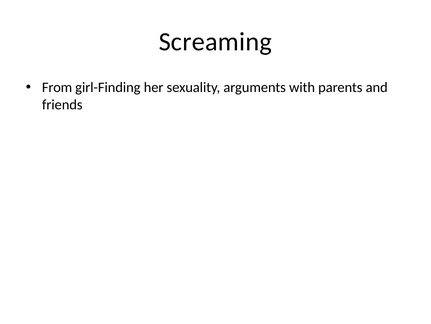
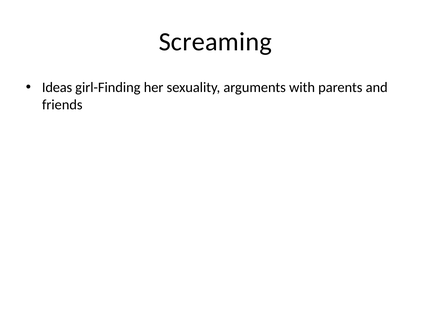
From: From -> Ideas
